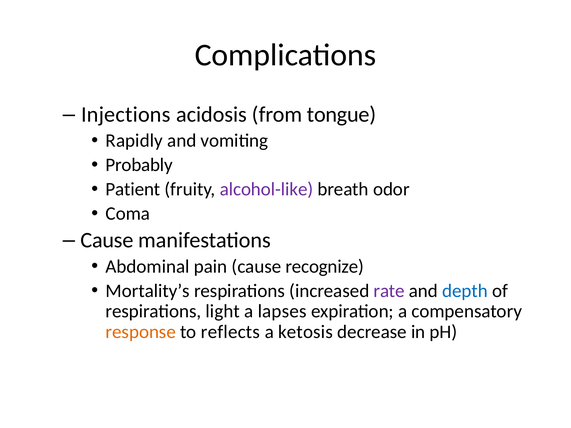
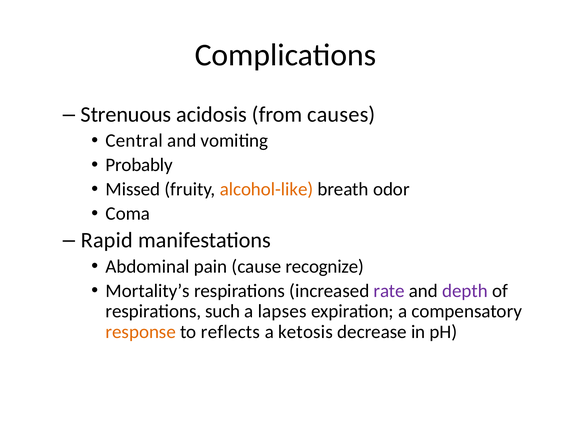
Injections: Injections -> Strenuous
tongue: tongue -> causes
Rapidly: Rapidly -> Central
Patient: Patient -> Missed
alcohol-like colour: purple -> orange
Cause at (107, 240): Cause -> Rapid
depth colour: blue -> purple
light: light -> such
